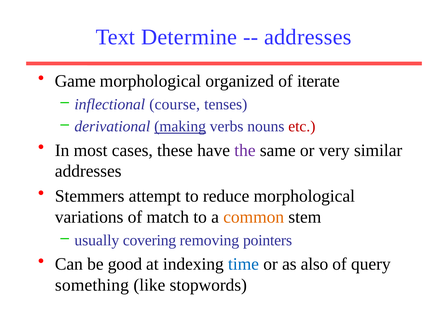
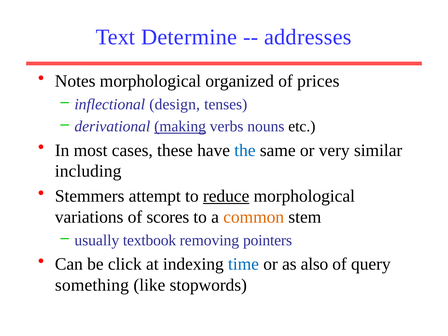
Game: Game -> Notes
iterate: iterate -> prices
course: course -> design
etc colour: red -> black
the colour: purple -> blue
addresses at (88, 171): addresses -> including
reduce underline: none -> present
match: match -> scores
covering: covering -> textbook
good: good -> click
